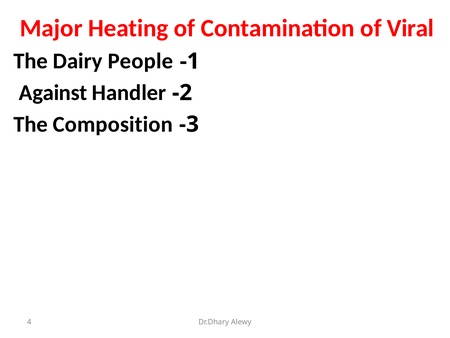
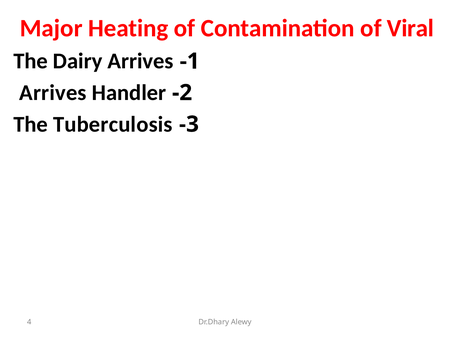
Dairy People: People -> Arrives
Against at (53, 93): Against -> Arrives
Composition: Composition -> Tuberculosis
